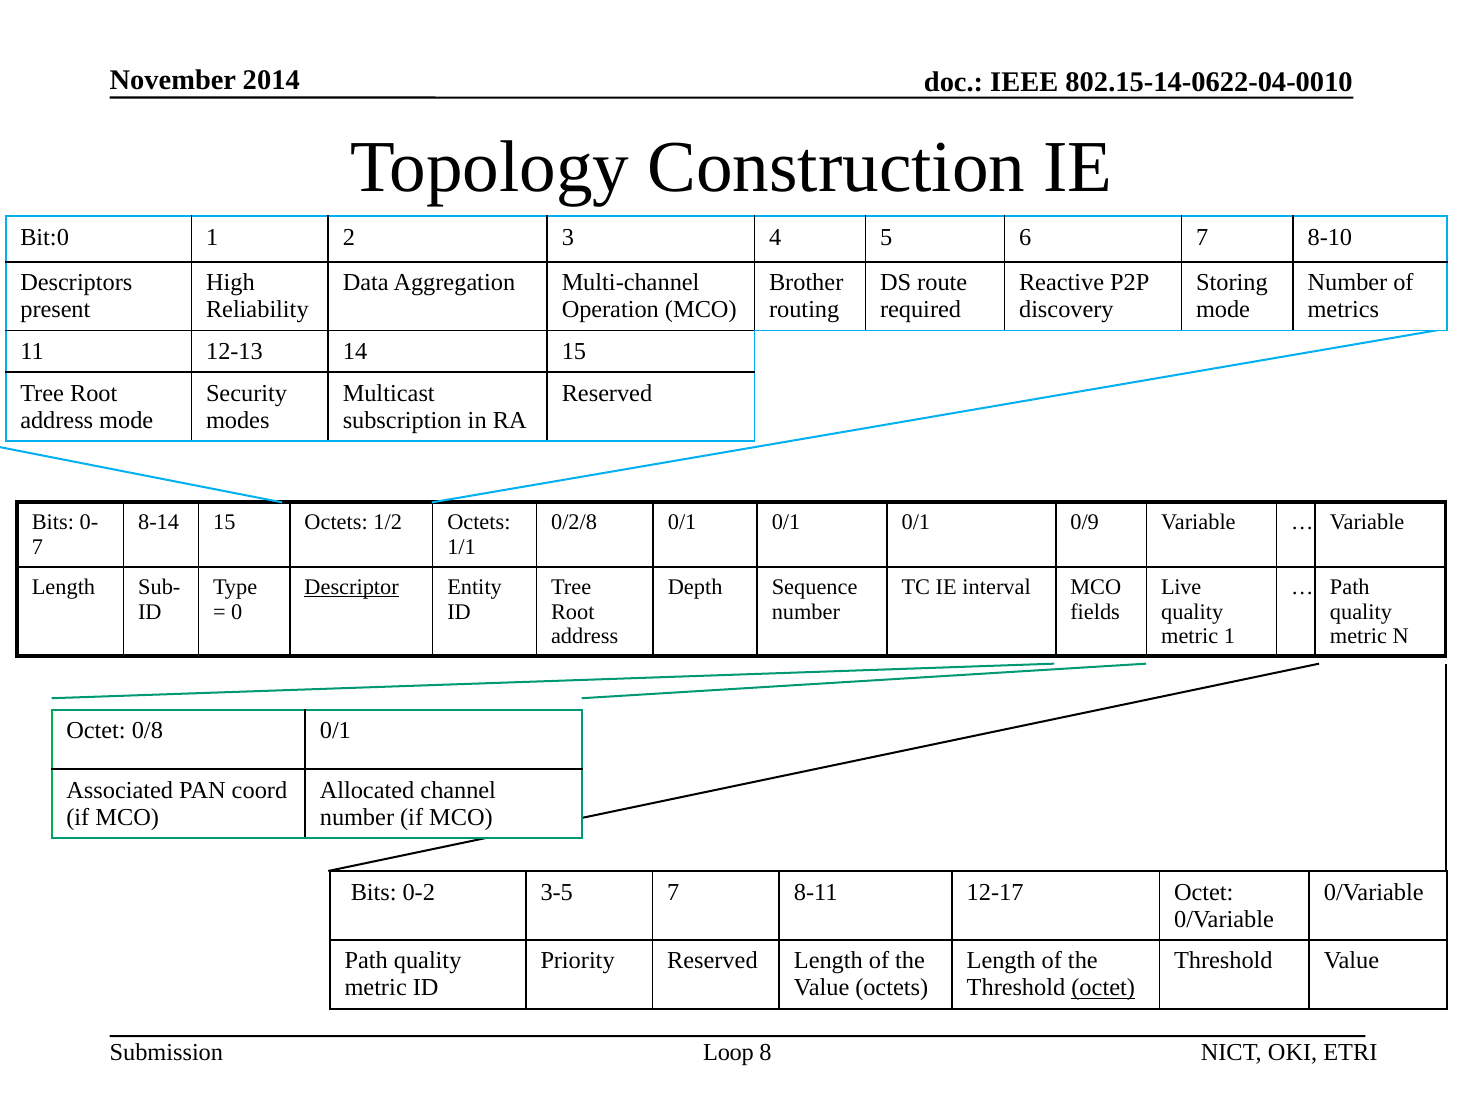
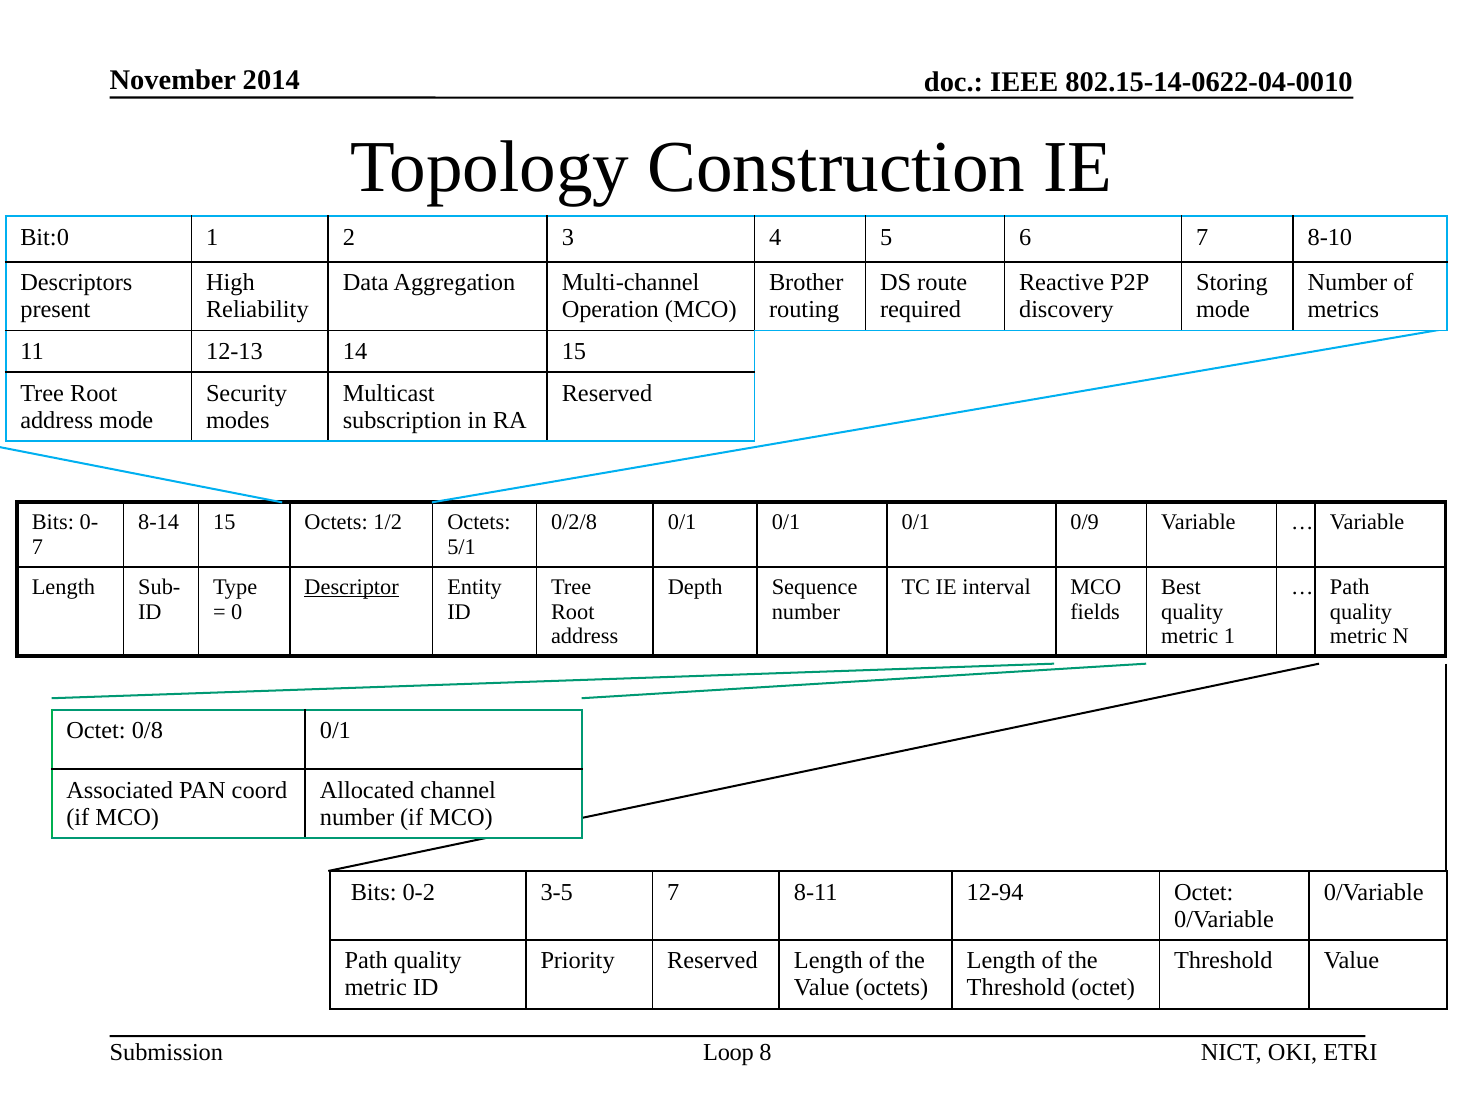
1/1: 1/1 -> 5/1
Live: Live -> Best
12-17: 12-17 -> 12-94
octet at (1103, 988) underline: present -> none
